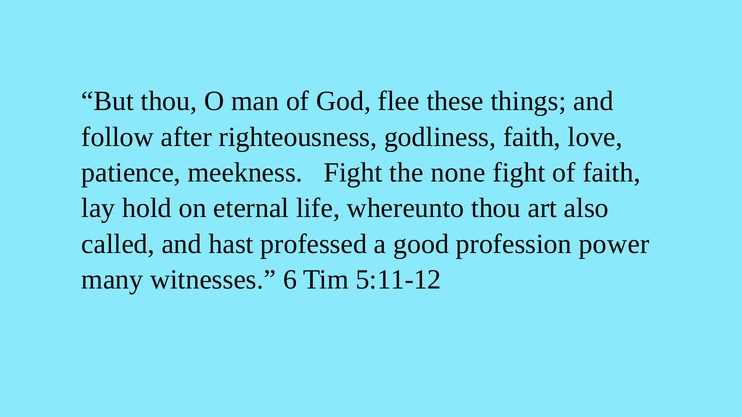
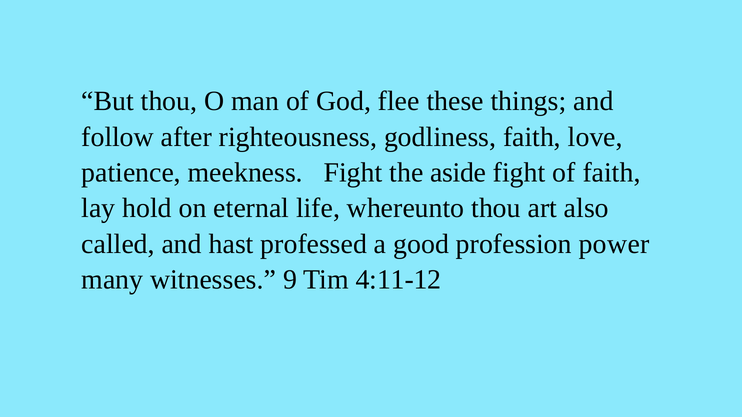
none: none -> aside
6: 6 -> 9
5:11-12: 5:11-12 -> 4:11-12
